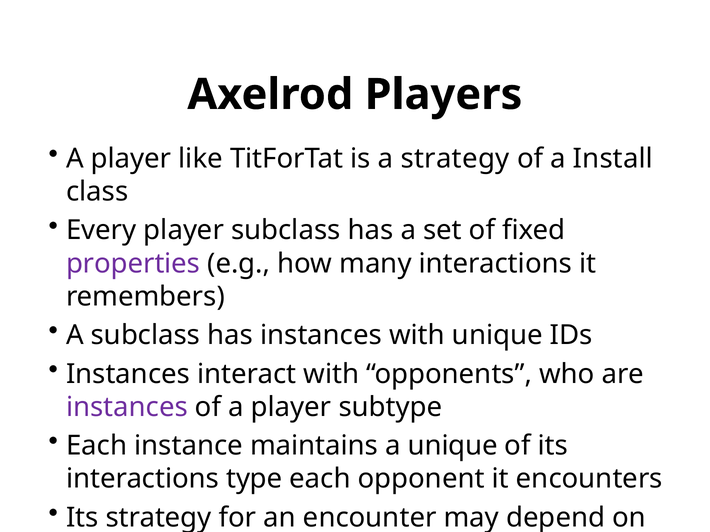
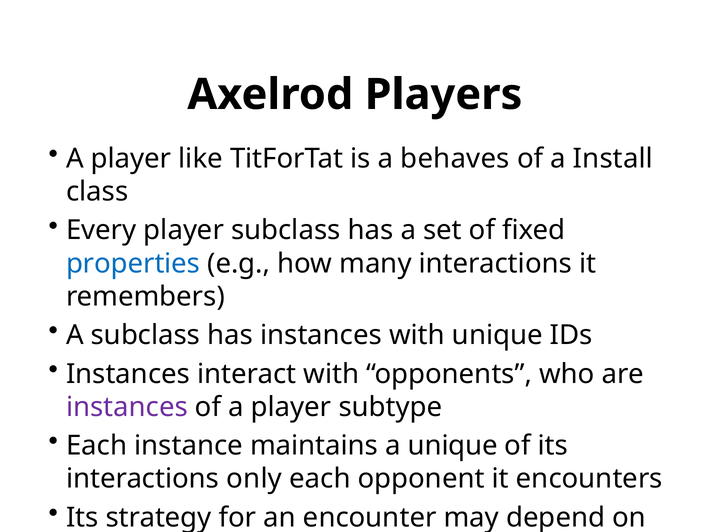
a strategy: strategy -> behaves
properties colour: purple -> blue
type: type -> only
